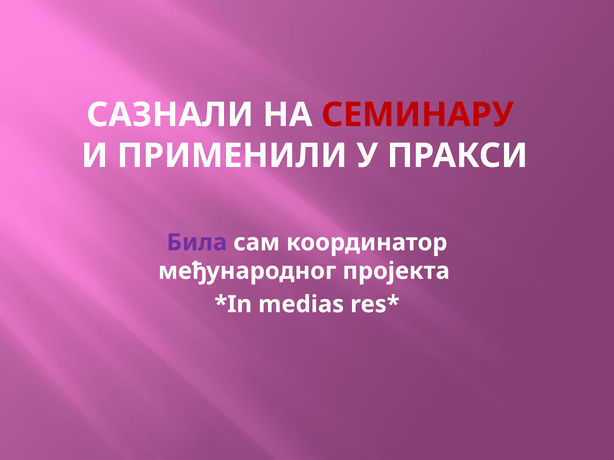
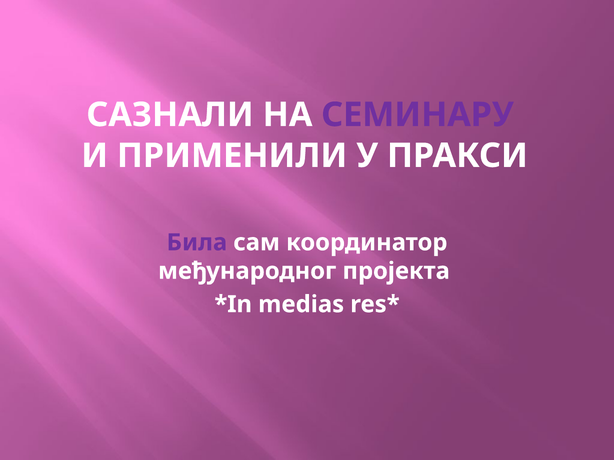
СЕМИНАРУ colour: red -> purple
